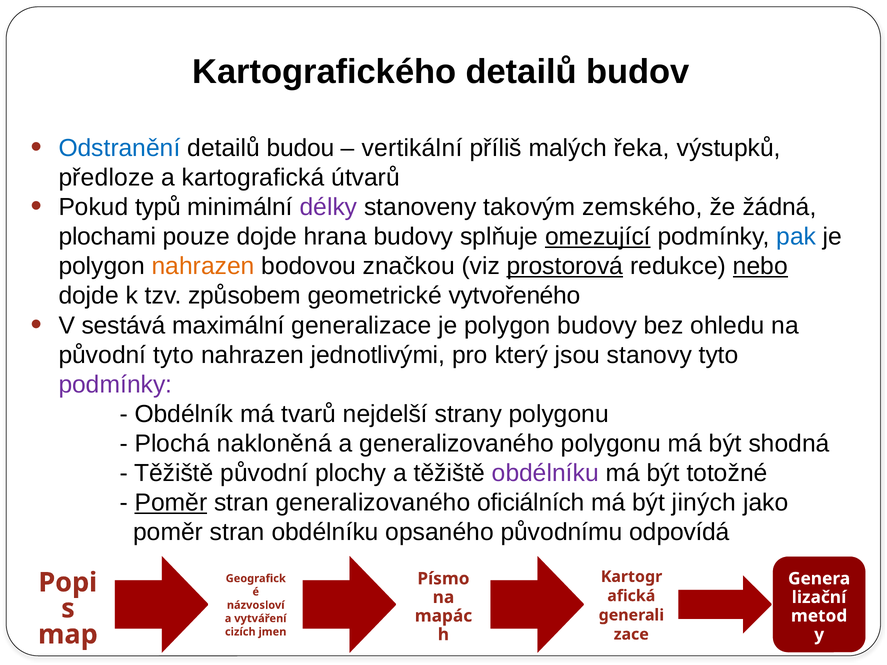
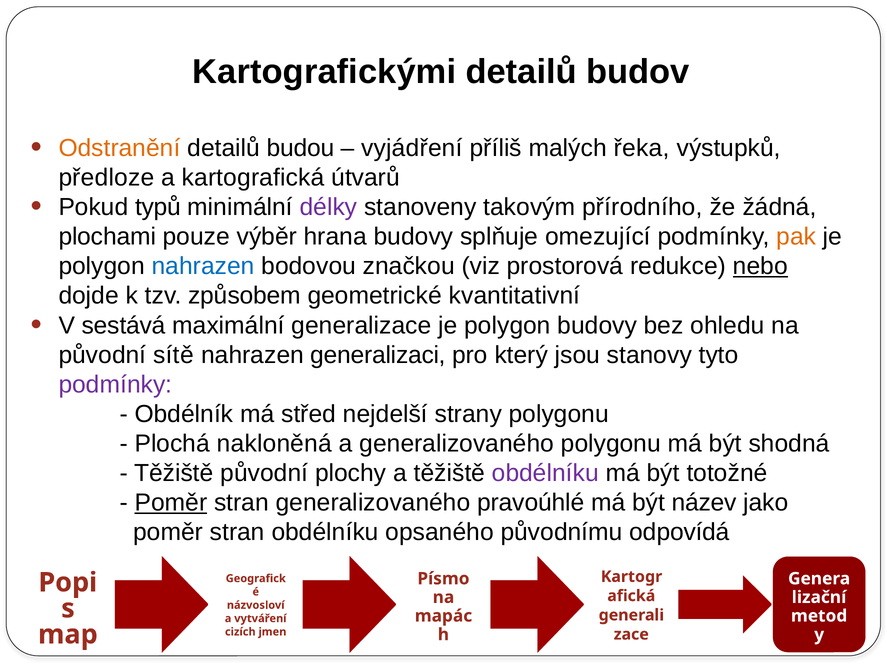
Kartografického: Kartografického -> Kartografickými
Odstranění colour: blue -> orange
vertikální: vertikální -> vyjádření
zemského: zemského -> přírodního
pouze dojde: dojde -> výběr
omezující underline: present -> none
pak colour: blue -> orange
nahrazen at (203, 266) colour: orange -> blue
prostorová underline: present -> none
vytvořeného: vytvořeného -> kvantitativní
původní tyto: tyto -> sítě
jednotlivými: jednotlivými -> generalizaci
tvarů: tvarů -> střed
oficiálních: oficiálních -> pravoúhlé
jiných: jiných -> název
